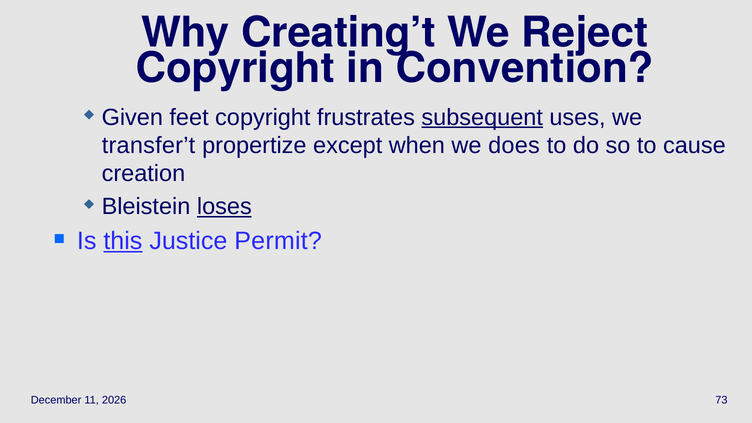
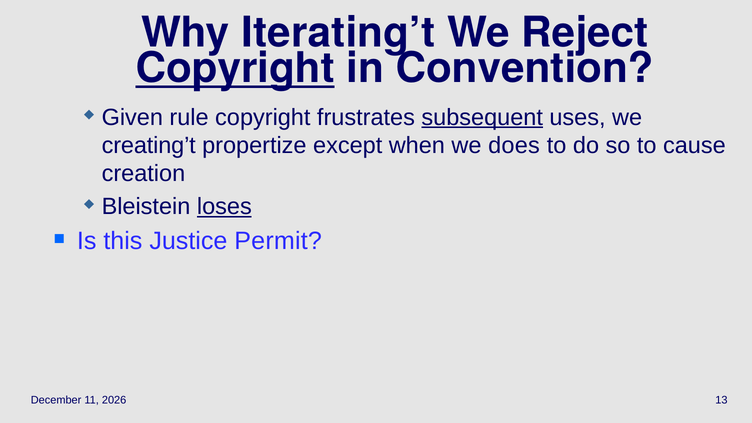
Creating’t: Creating’t -> Iterating’t
Copyright at (235, 69) underline: none -> present
feet: feet -> rule
transfer’t: transfer’t -> creating’t
this underline: present -> none
73: 73 -> 13
